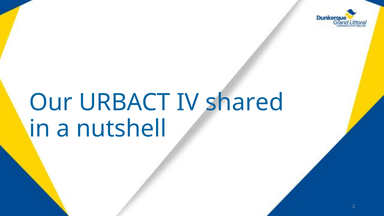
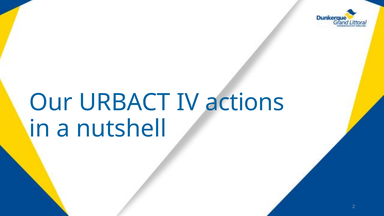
shared: shared -> actions
